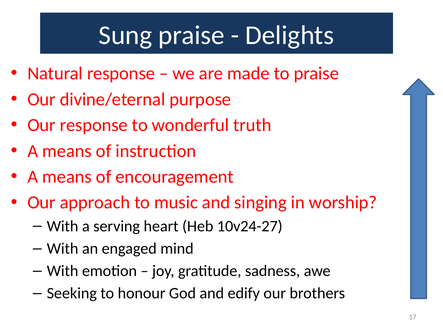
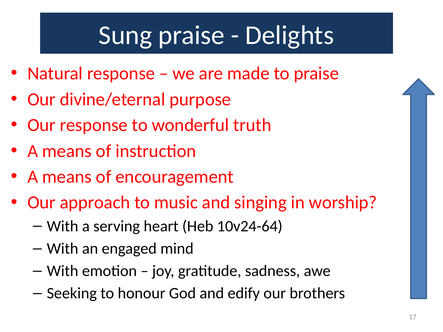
10v24-27: 10v24-27 -> 10v24-64
